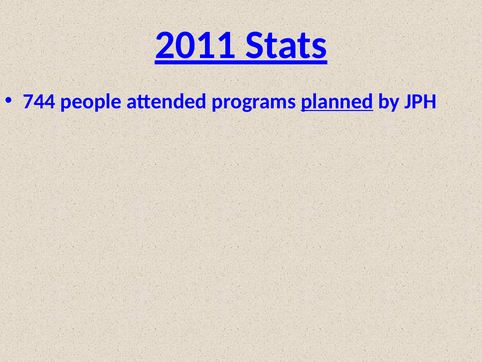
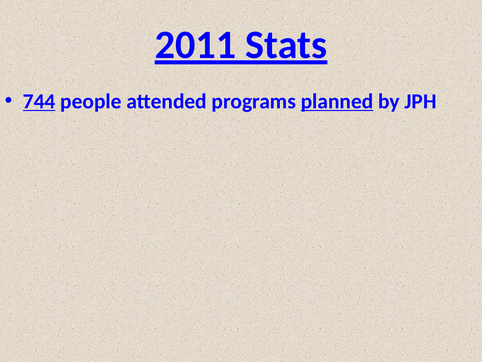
744 underline: none -> present
